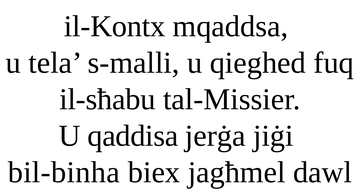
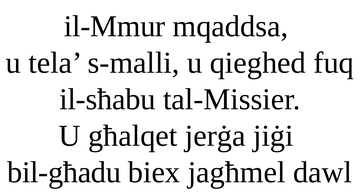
il-Kontx: il-Kontx -> il-Mmur
qaddisa: qaddisa -> għalqet
bil-binha: bil-binha -> bil-għadu
